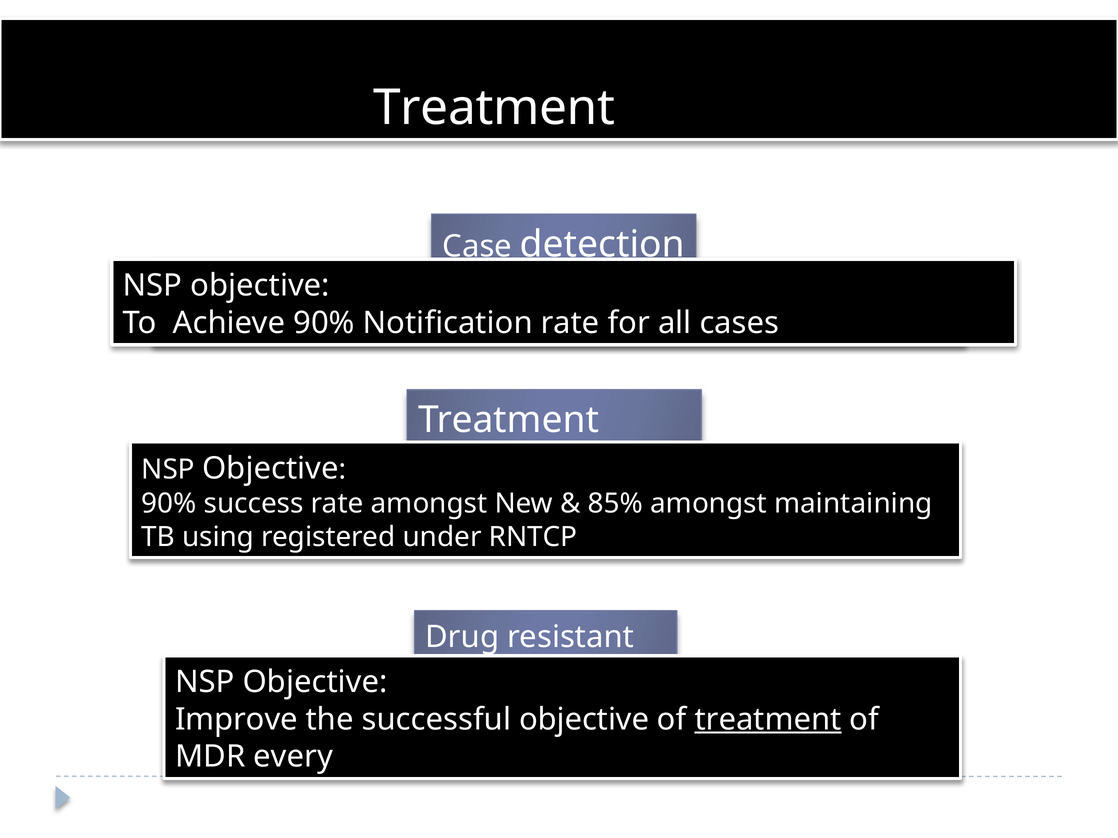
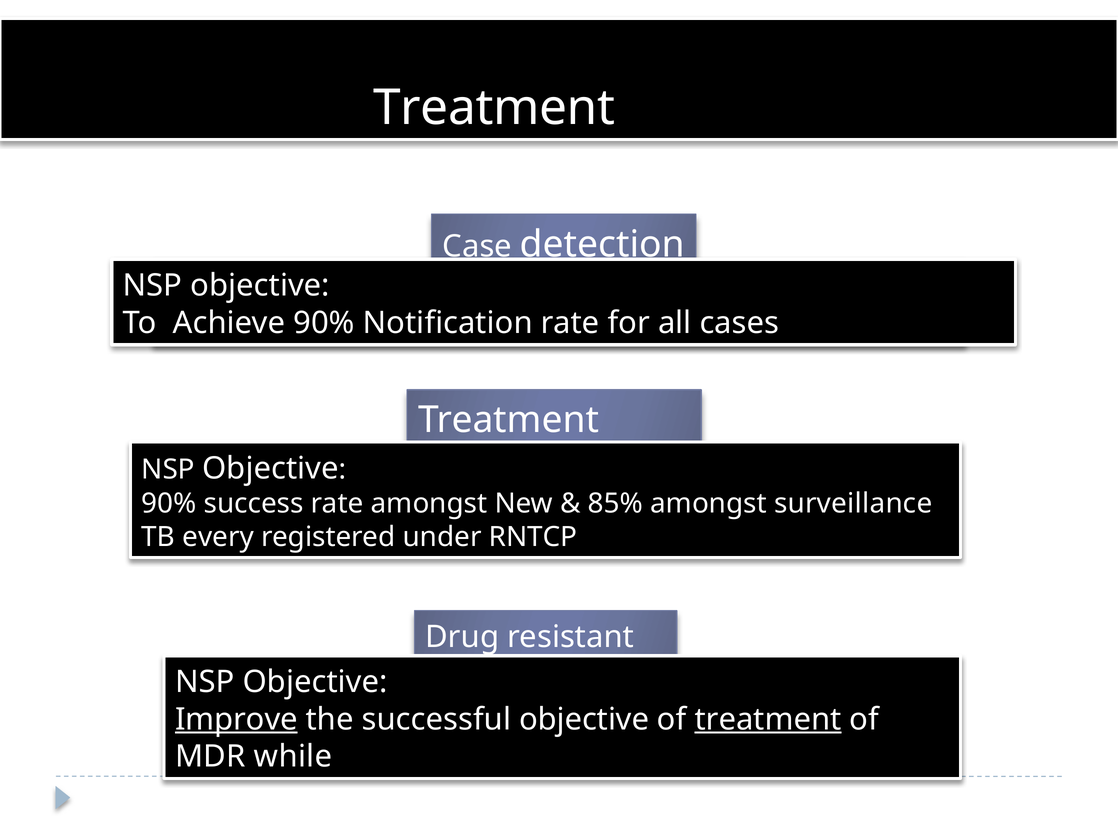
maintaining: maintaining -> surveillance
using: using -> every
Improve underline: none -> present
every: every -> while
